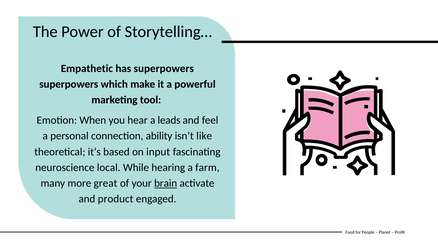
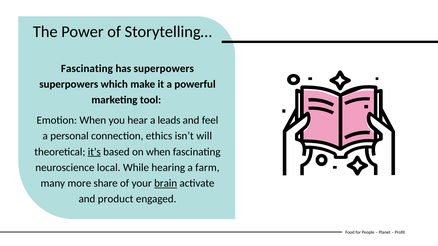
Empathetic at (87, 69): Empathetic -> Fascinating
ability: ability -> ethics
like: like -> will
it’s underline: none -> present
on input: input -> when
great: great -> share
